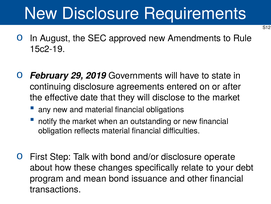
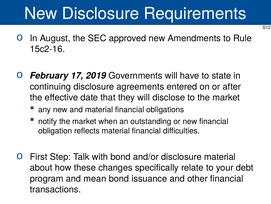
15c2-19: 15c2-19 -> 15c2-16
29: 29 -> 17
disclosure operate: operate -> material
